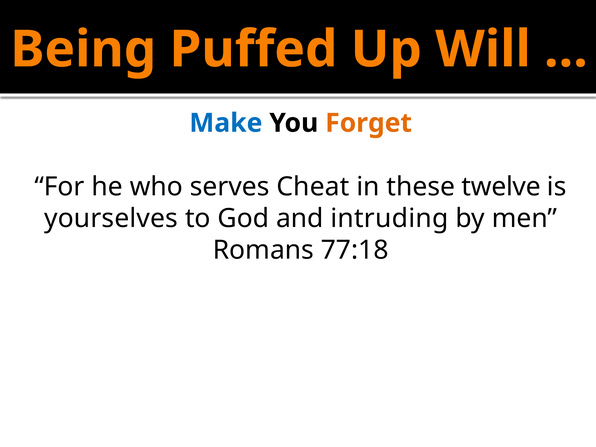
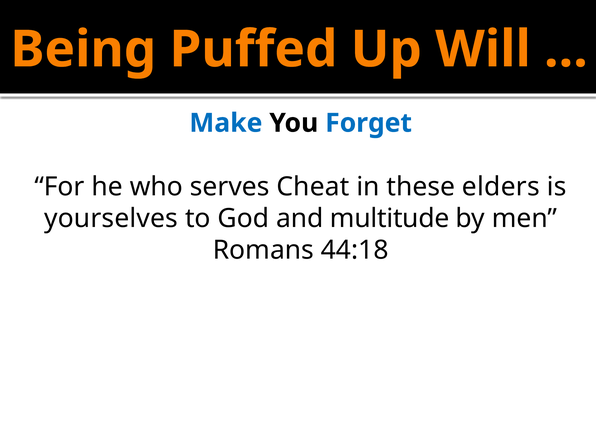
Forget colour: orange -> blue
twelve: twelve -> elders
intruding: intruding -> multitude
77:18: 77:18 -> 44:18
